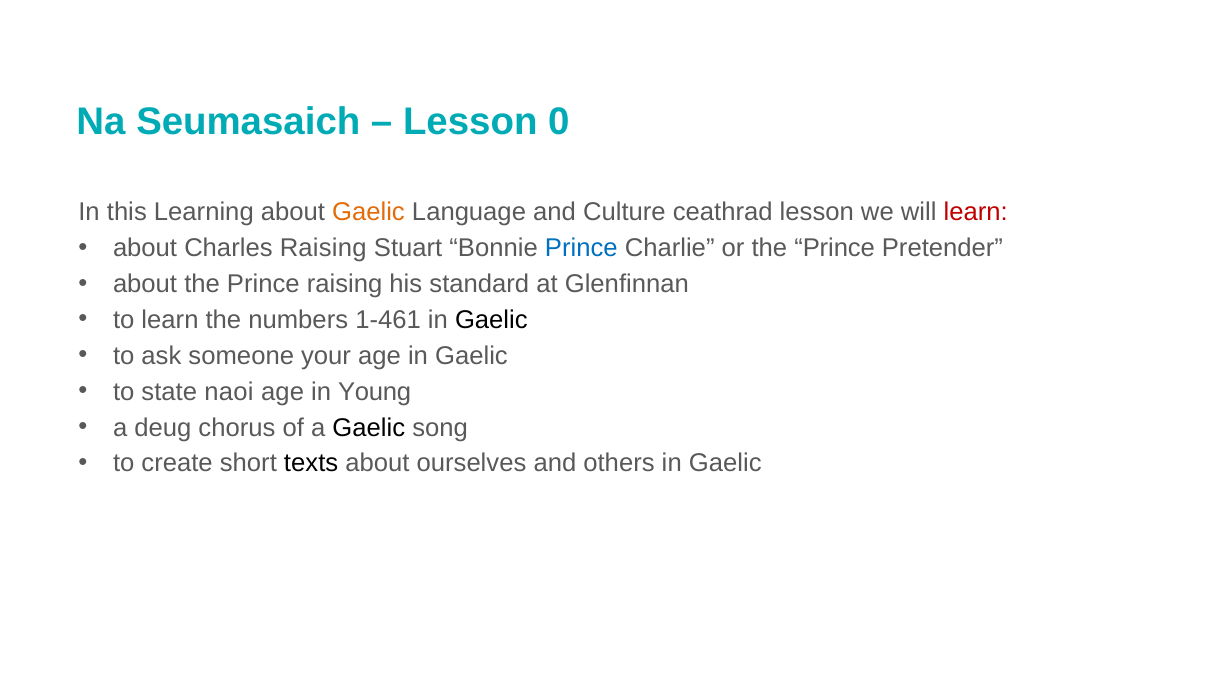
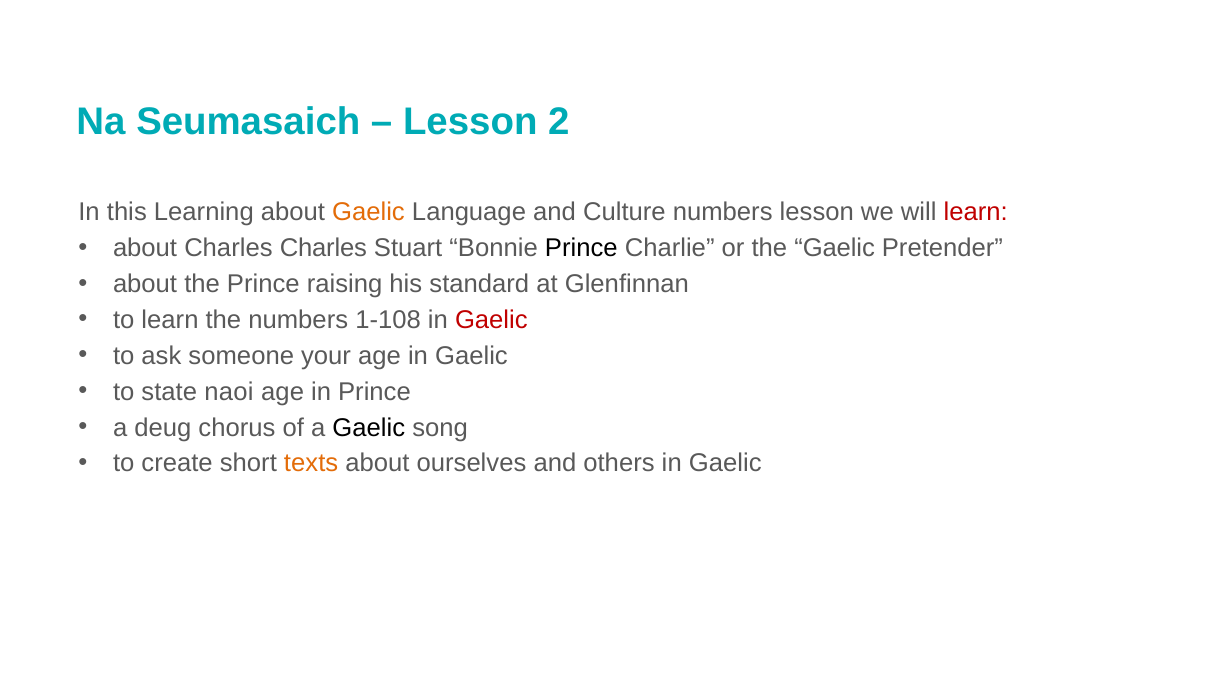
0: 0 -> 2
Culture ceathrad: ceathrad -> numbers
Charles Raising: Raising -> Charles
Prince at (581, 248) colour: blue -> black
or the Prince: Prince -> Gaelic
1-461: 1-461 -> 1-108
Gaelic at (491, 320) colour: black -> red
in Young: Young -> Prince
texts colour: black -> orange
